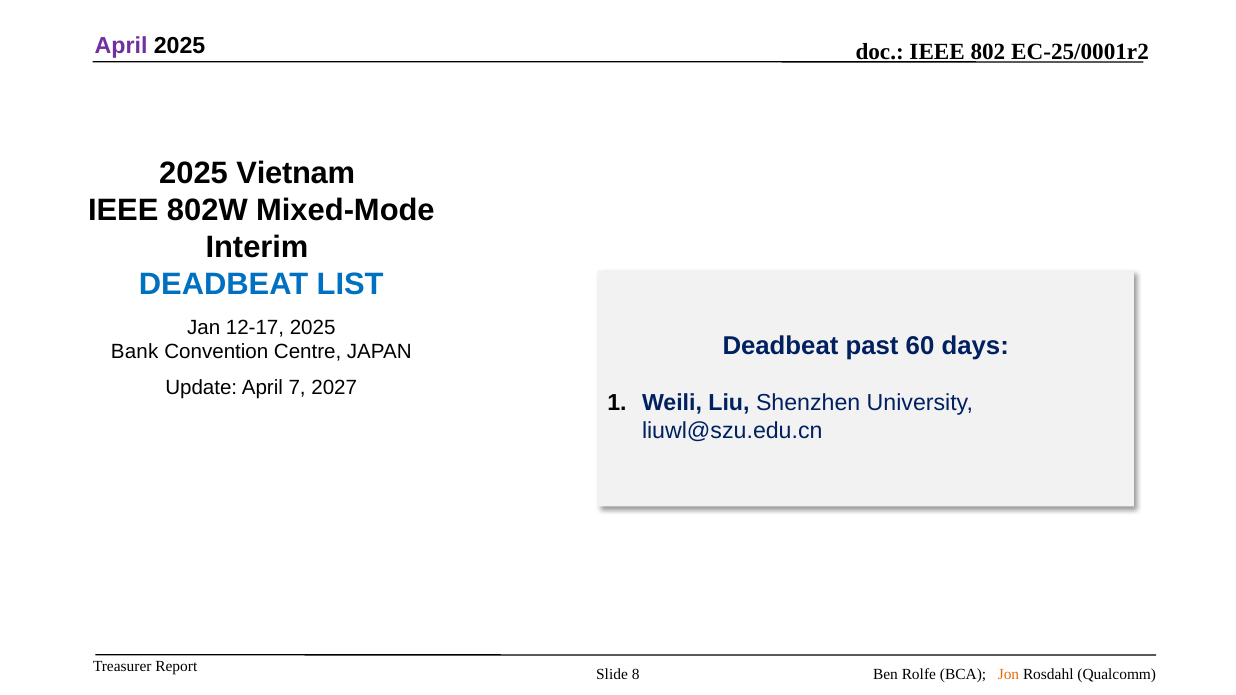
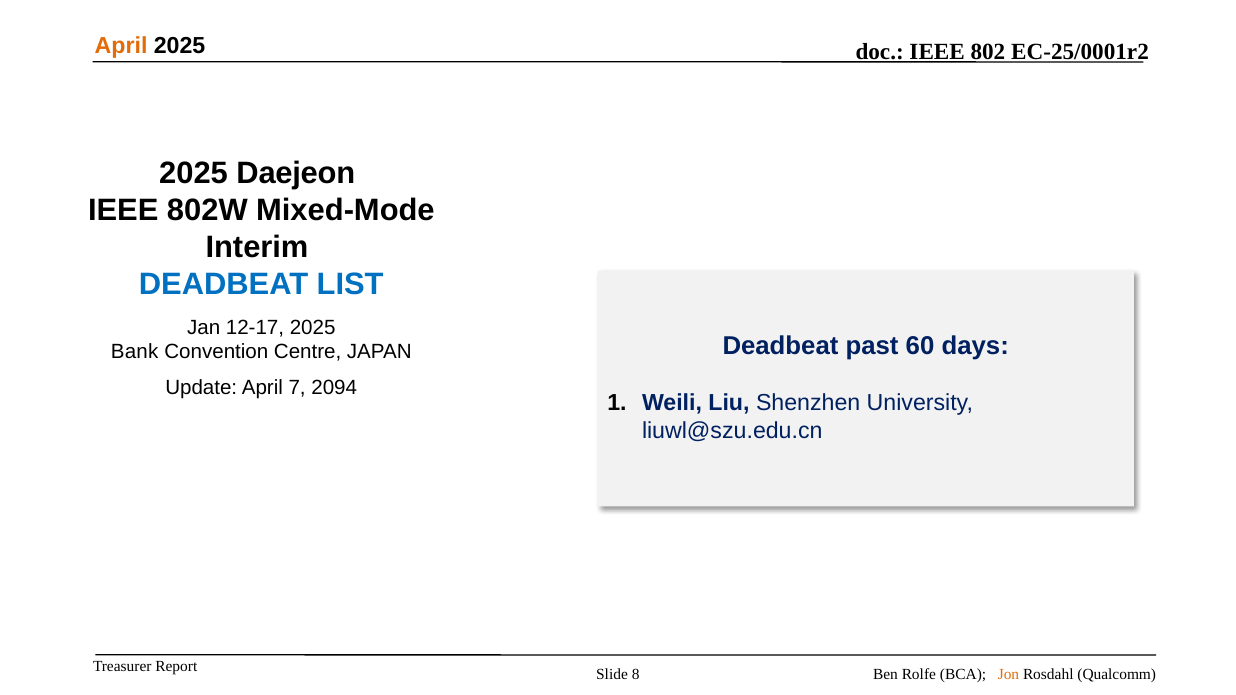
April at (121, 46) colour: purple -> orange
Vietnam: Vietnam -> Daejeon
2027: 2027 -> 2094
